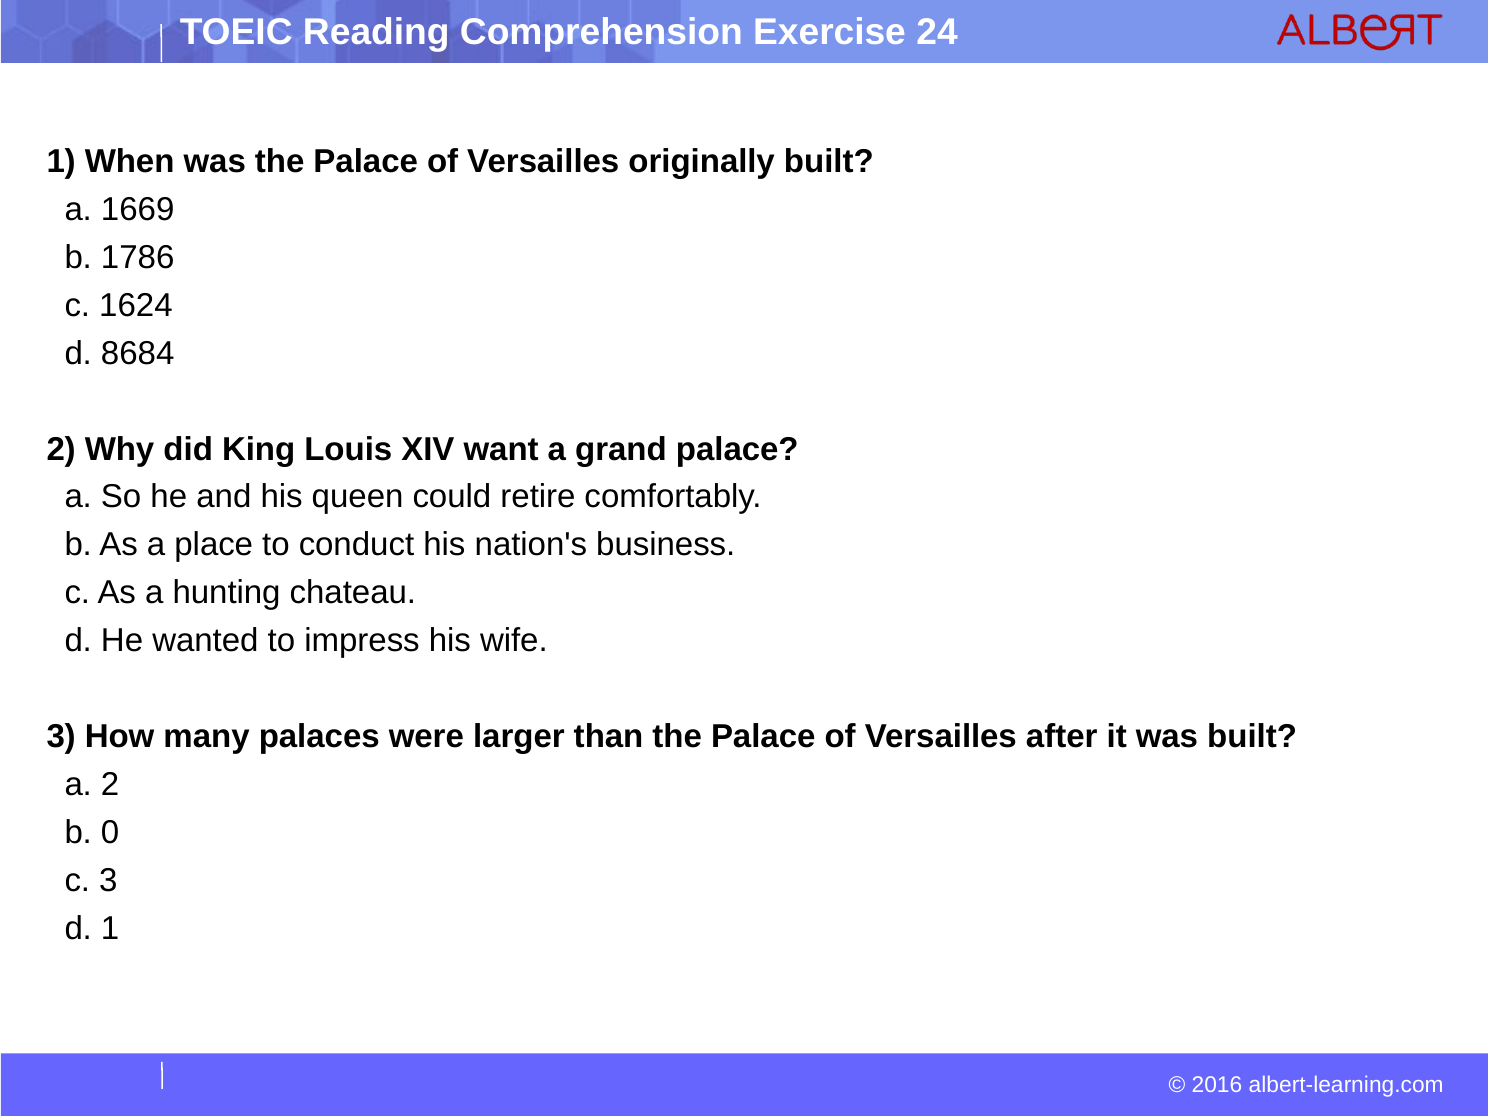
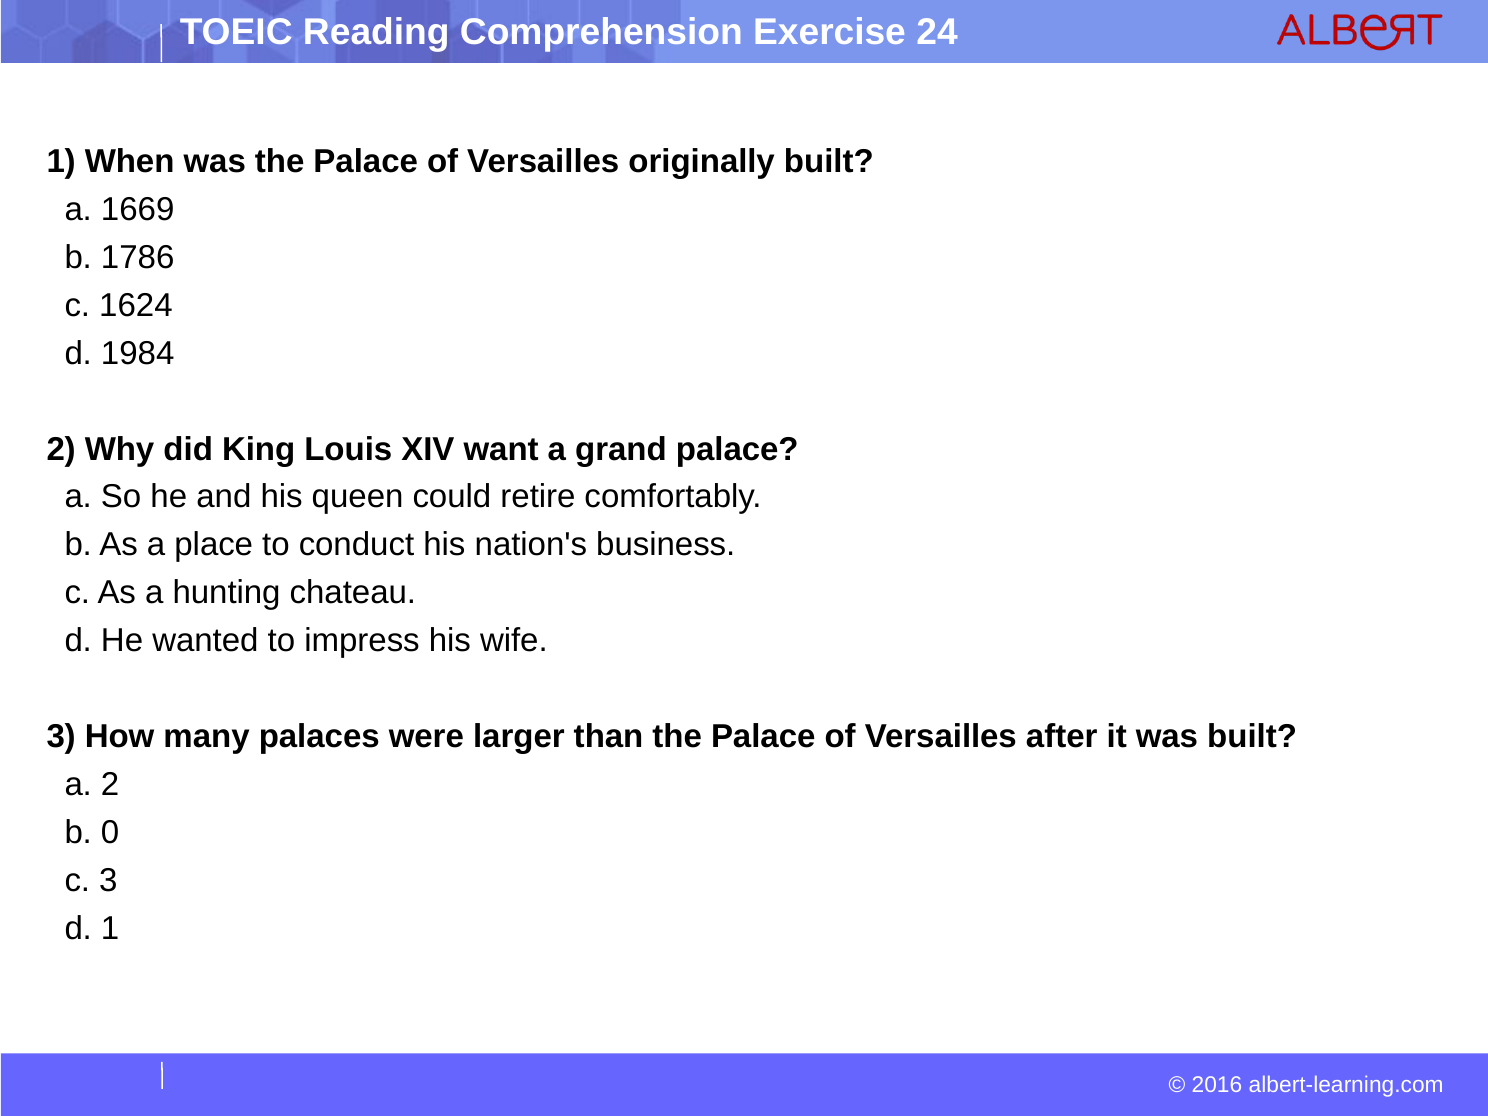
8684: 8684 -> 1984
